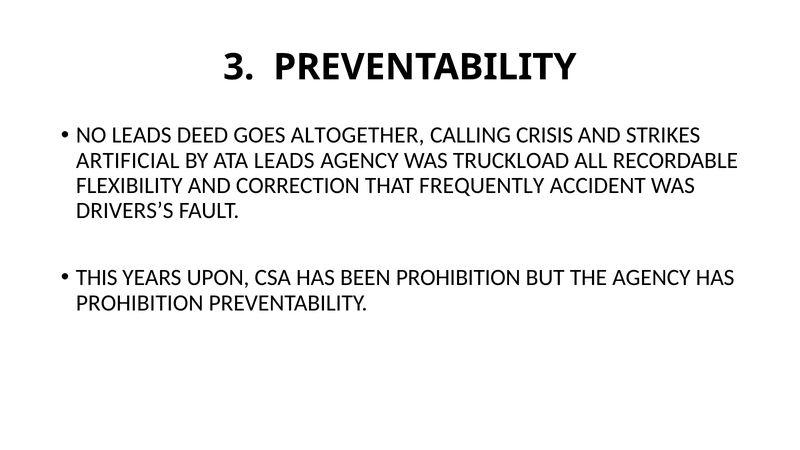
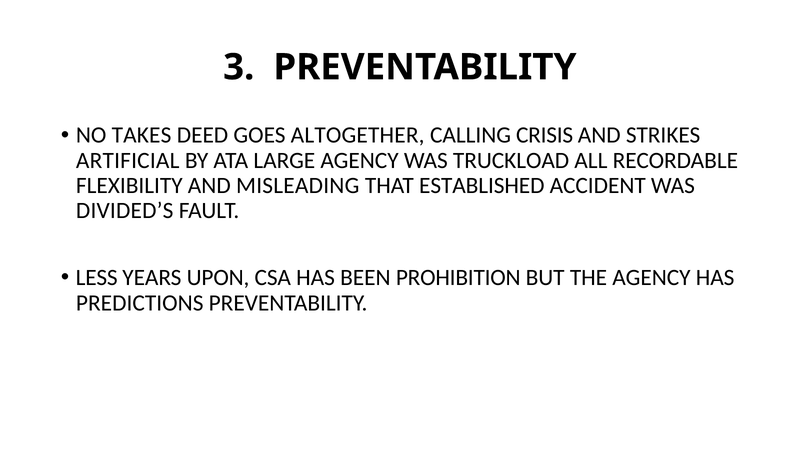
NO LEADS: LEADS -> TAKES
ATA LEADS: LEADS -> LARGE
CORRECTION: CORRECTION -> MISLEADING
FREQUENTLY: FREQUENTLY -> ESTABLISHED
DRIVERS’S: DRIVERS’S -> DIVIDED’S
THIS: THIS -> LESS
PROHIBITION at (140, 303): PROHIBITION -> PREDICTIONS
